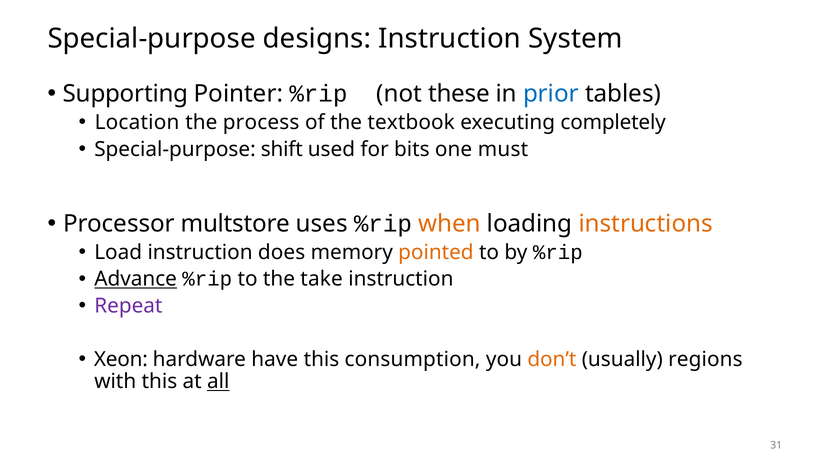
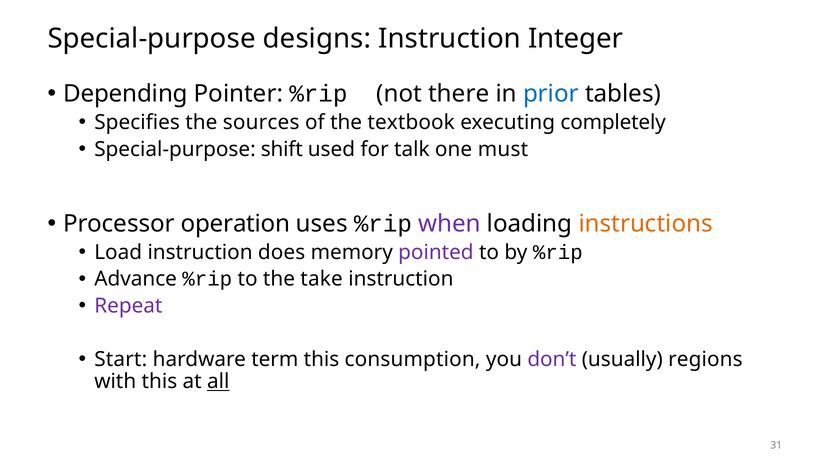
System: System -> Integer
Supporting: Supporting -> Depending
these: these -> there
Location: Location -> Specifies
process: process -> sources
bits: bits -> talk
multstore: multstore -> operation
when colour: orange -> purple
pointed colour: orange -> purple
Advance underline: present -> none
Xeon: Xeon -> Start
have: have -> term
don’t colour: orange -> purple
